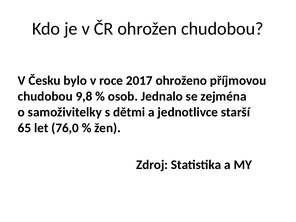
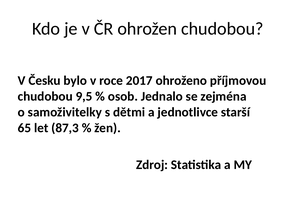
9,8: 9,8 -> 9,5
76,0: 76,0 -> 87,3
